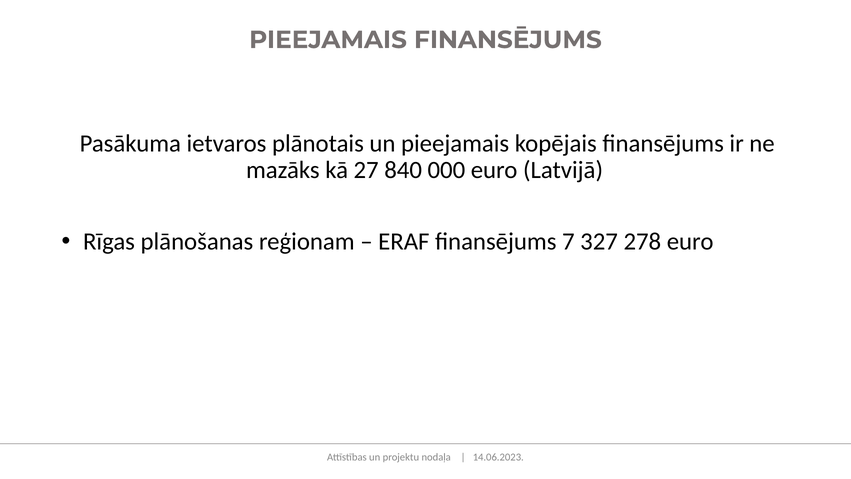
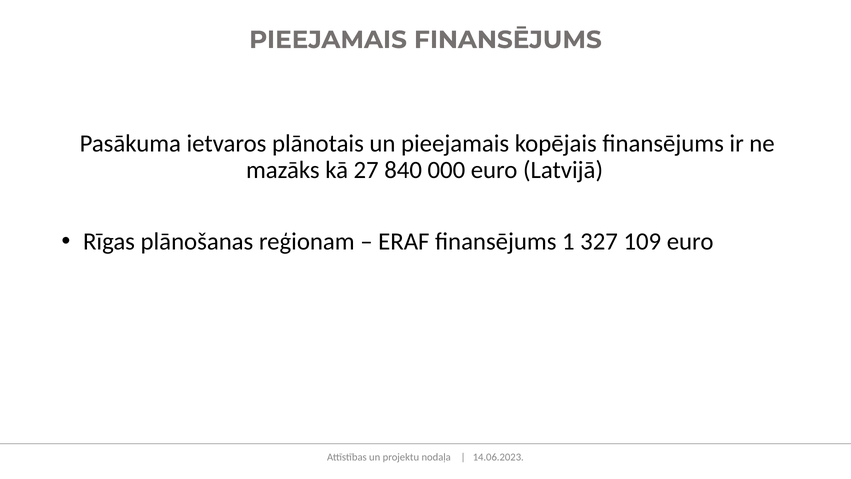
7: 7 -> 1
278: 278 -> 109
